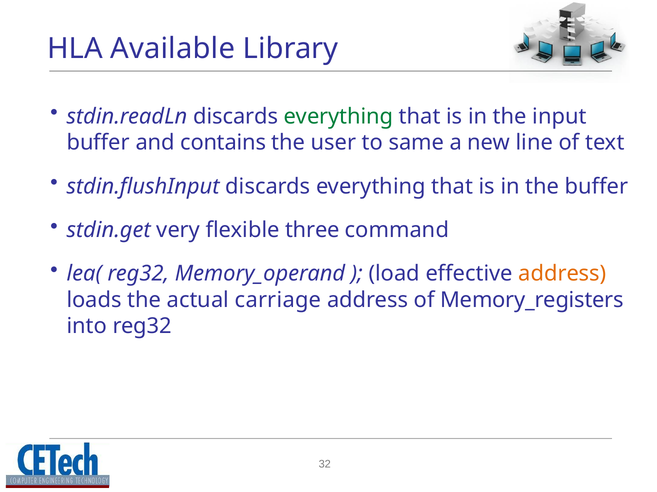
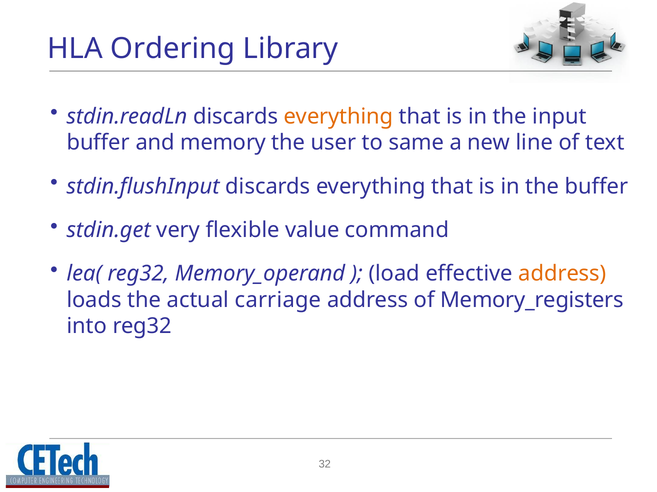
Available: Available -> Ordering
everything at (339, 117) colour: green -> orange
contains: contains -> memory
three: three -> value
